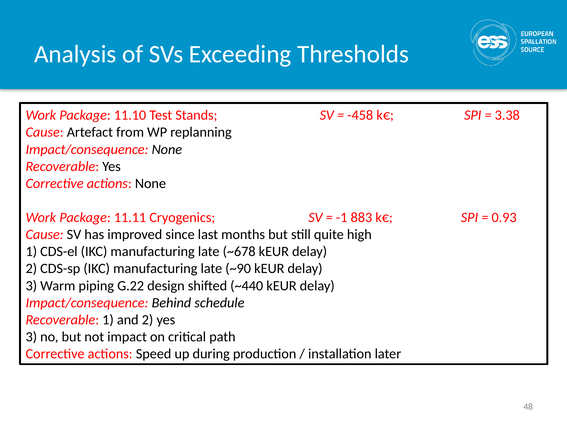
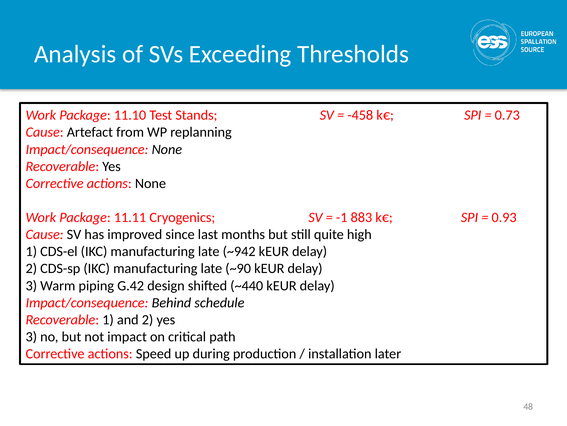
3.38: 3.38 -> 0.73
~678: ~678 -> ~942
G.22: G.22 -> G.42
